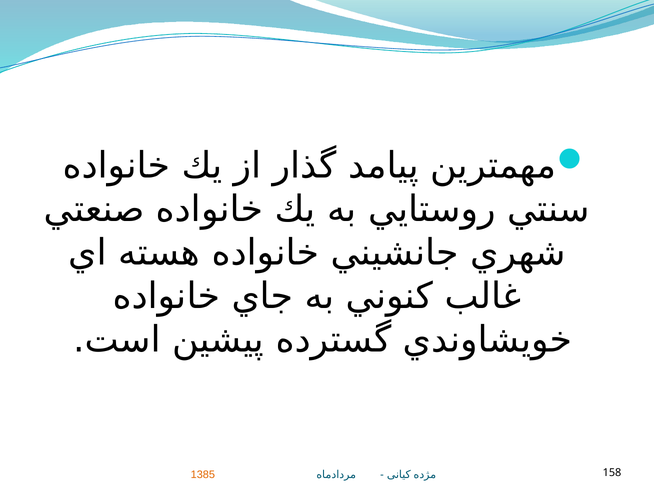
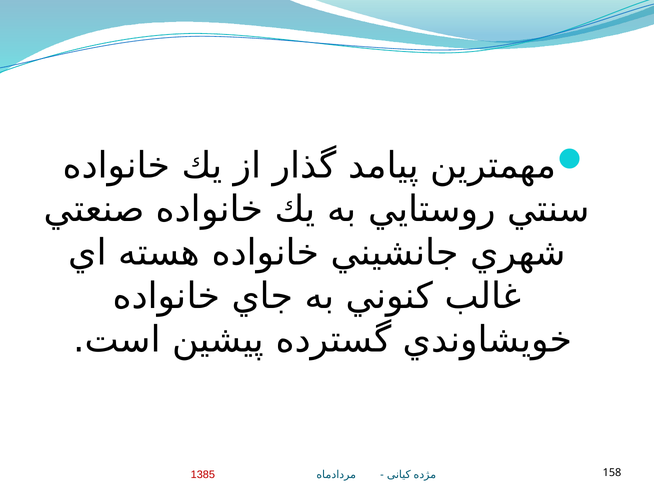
1385 colour: orange -> red
